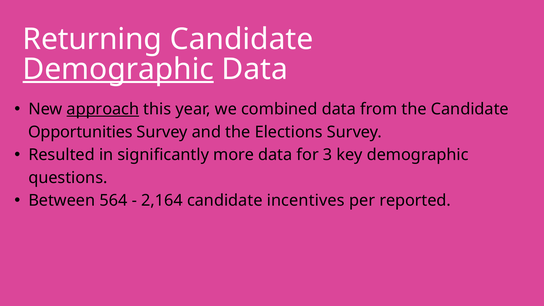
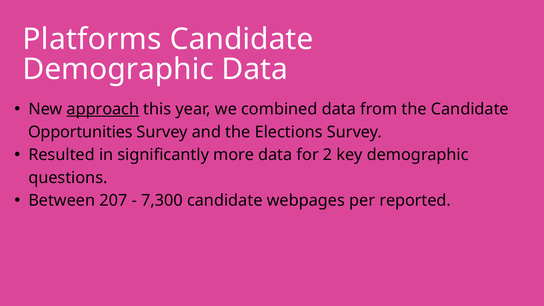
Returning: Returning -> Platforms
Demographic at (118, 69) underline: present -> none
3: 3 -> 2
564: 564 -> 207
2,164: 2,164 -> 7,300
incentives: incentives -> webpages
